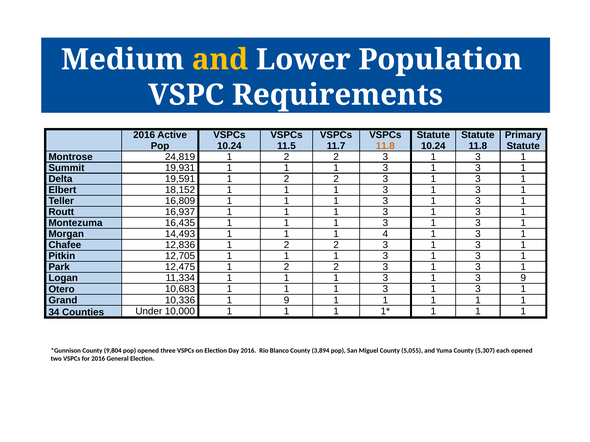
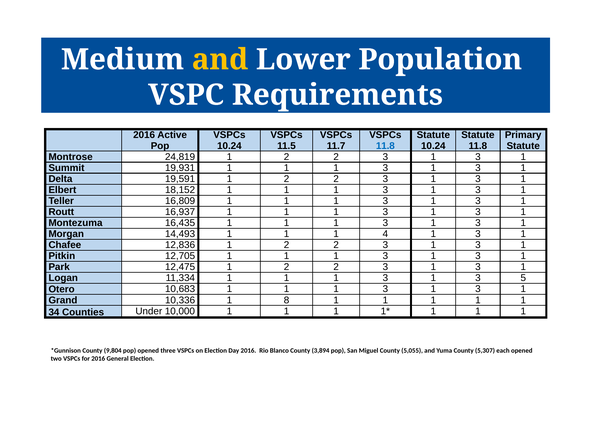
11.8 at (385, 146) colour: orange -> blue
3 9: 9 -> 5
1 9: 9 -> 8
